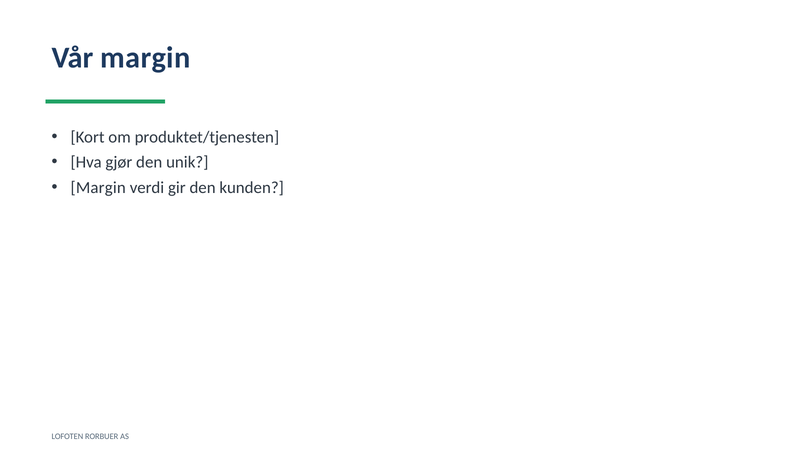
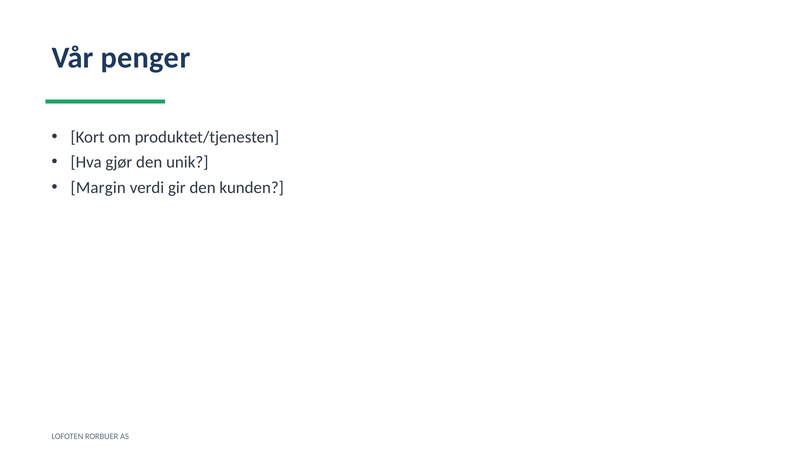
Vår margin: margin -> penger
